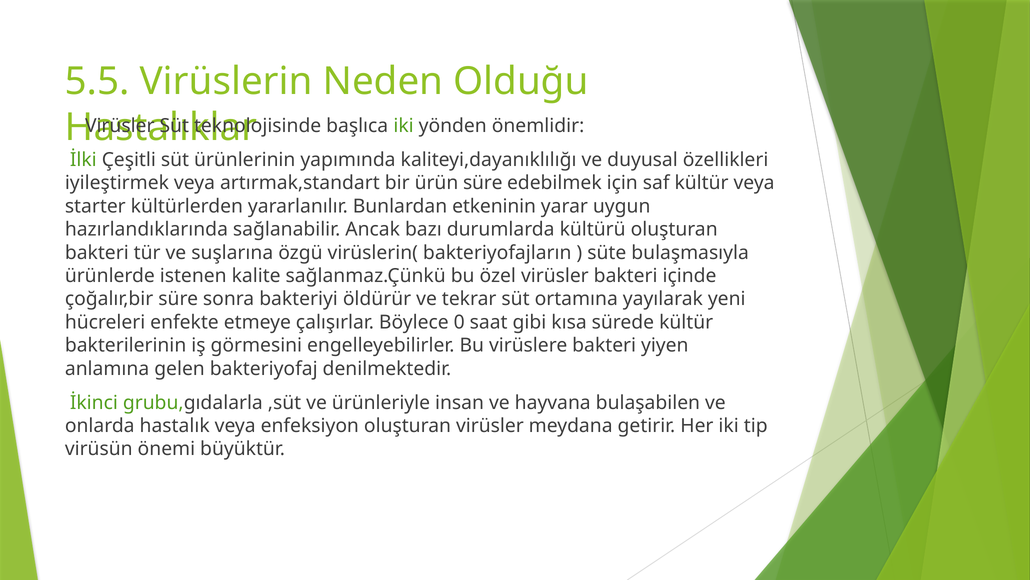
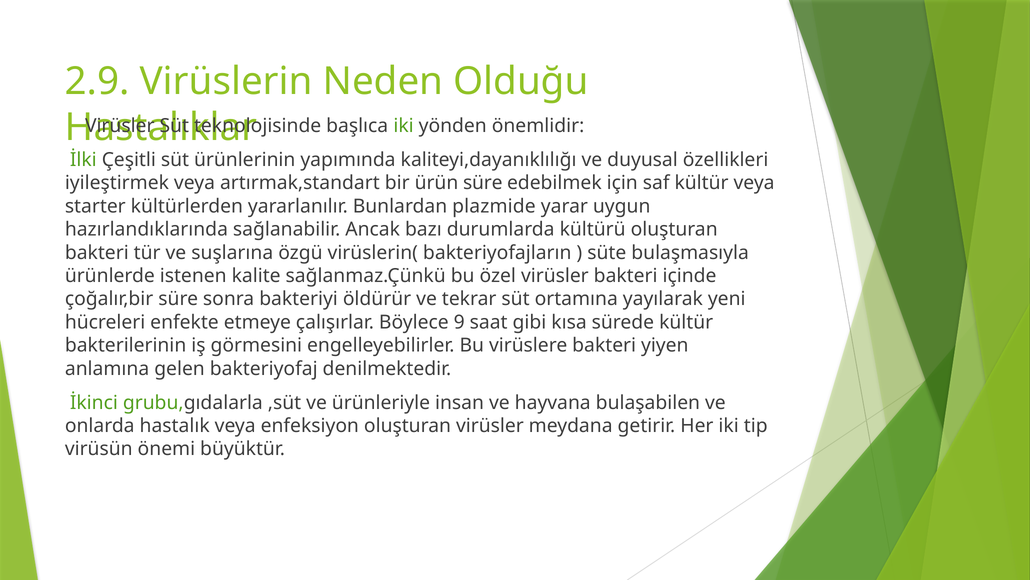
5.5: 5.5 -> 2.9
etkeninin: etkeninin -> plazmide
0: 0 -> 9
